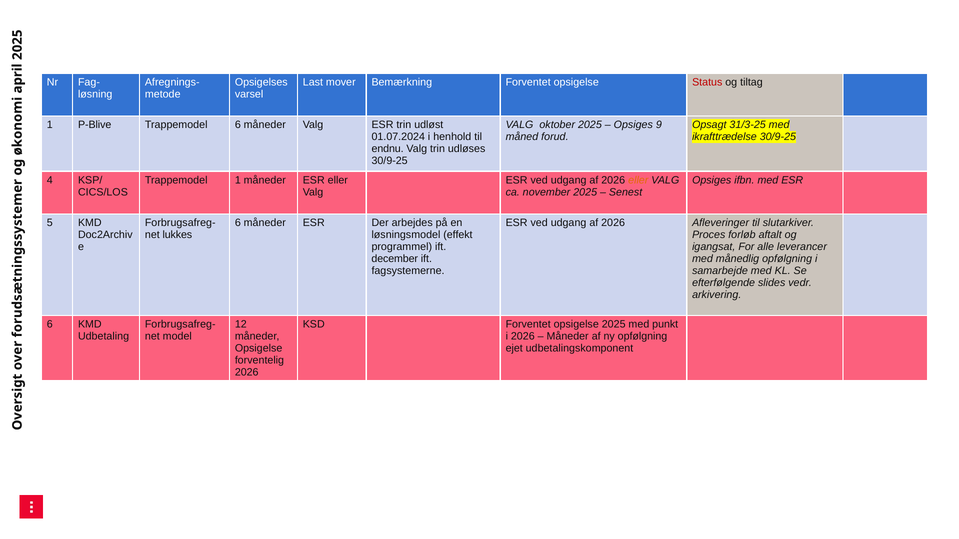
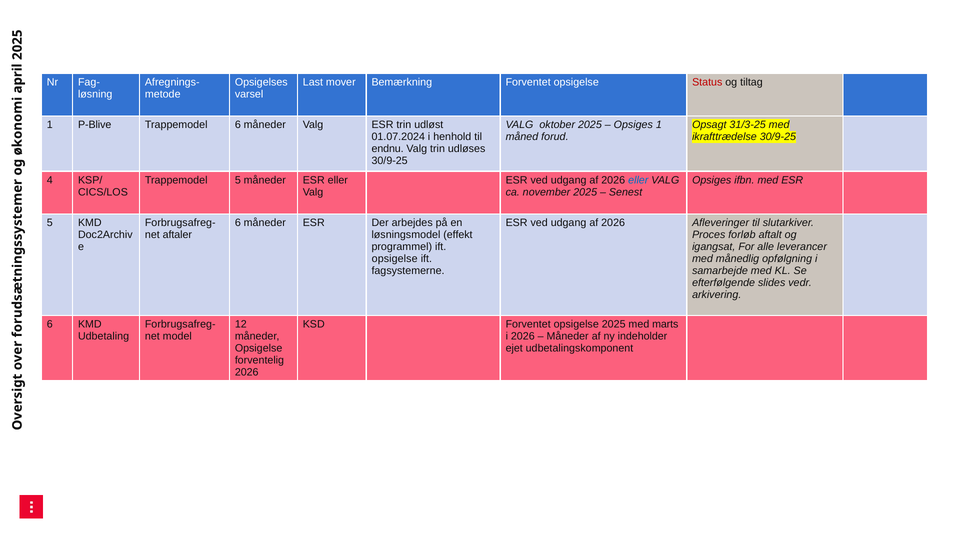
Opsiges 9: 9 -> 1
Trappemodel 1: 1 -> 5
eller at (638, 180) colour: orange -> blue
lukkes: lukkes -> aftaler
december at (395, 259): december -> opsigelse
punkt: punkt -> marts
ny opfølgning: opfølgning -> indeholder
